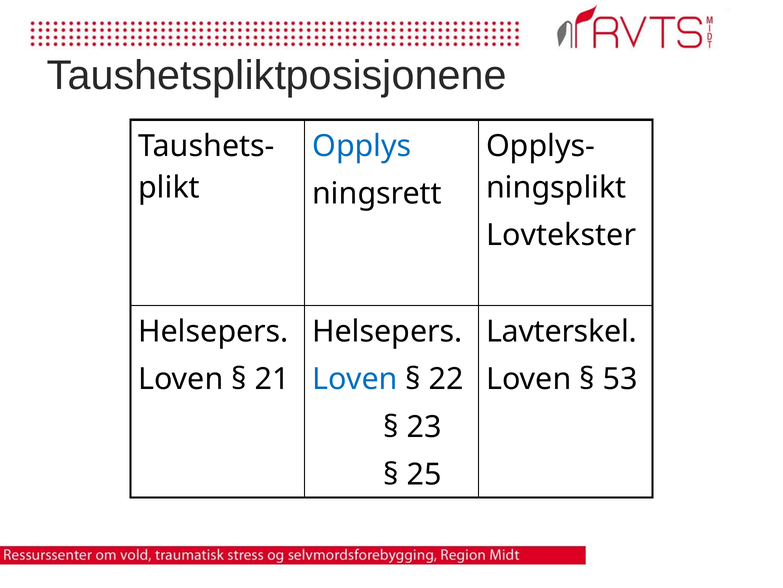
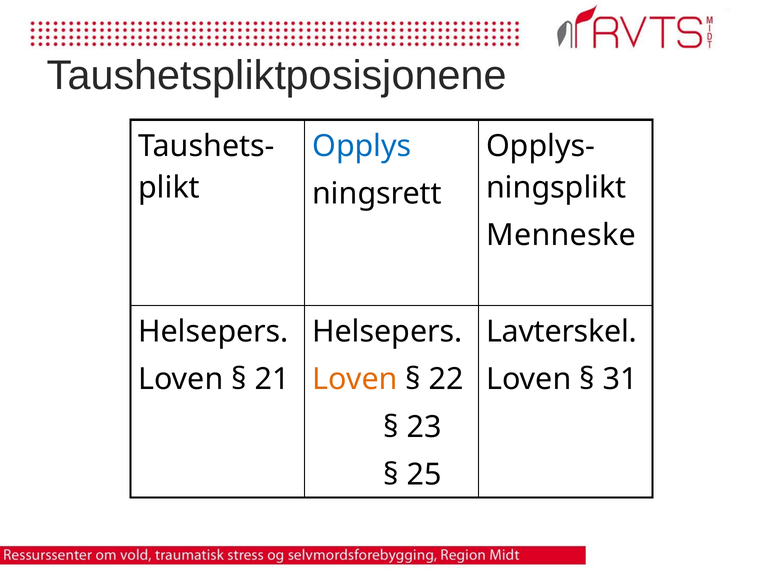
Lovtekster: Lovtekster -> Menneske
Loven at (355, 379) colour: blue -> orange
53: 53 -> 31
